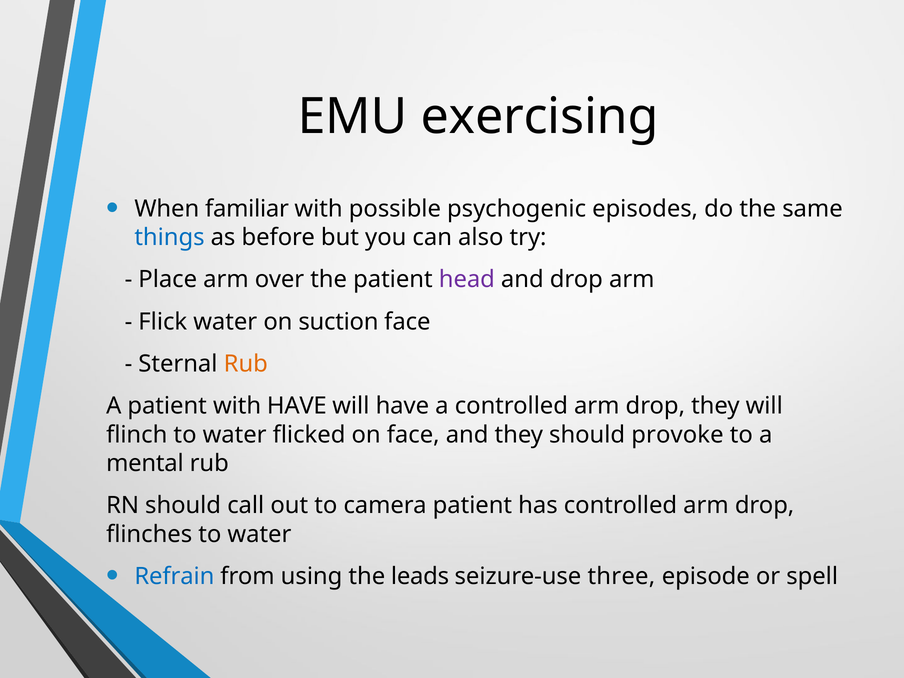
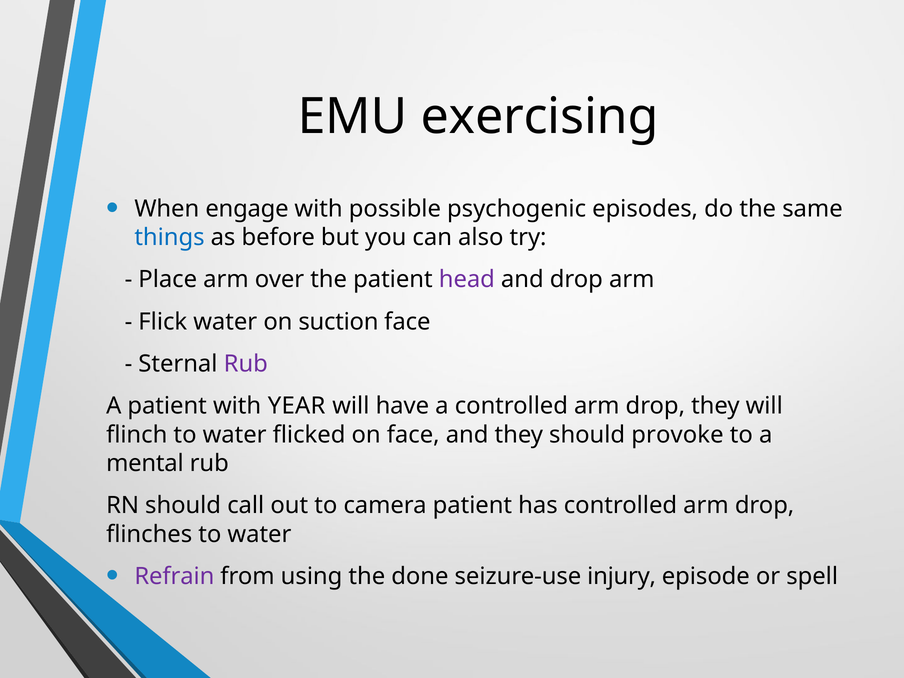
familiar: familiar -> engage
Rub at (246, 364) colour: orange -> purple
with HAVE: HAVE -> YEAR
Refrain colour: blue -> purple
leads: leads -> done
three: three -> injury
